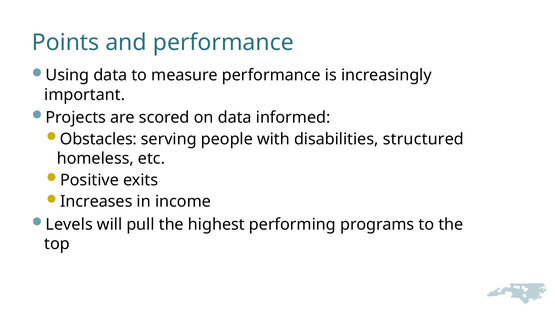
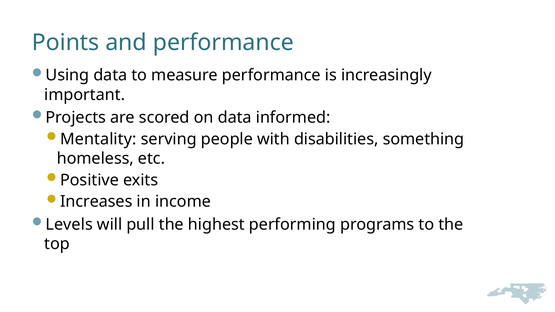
Obstacles: Obstacles -> Mentality
structured: structured -> something
